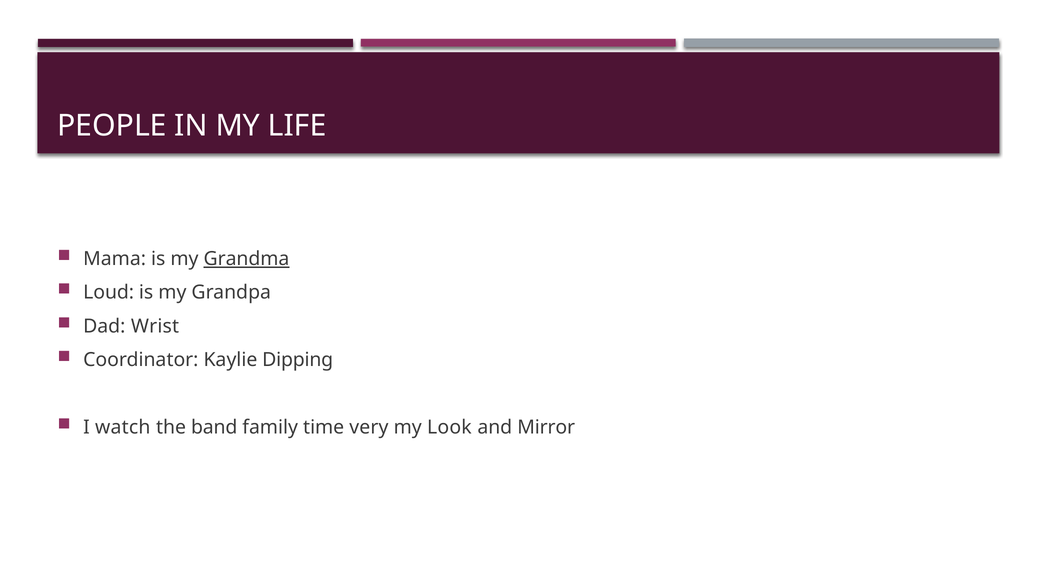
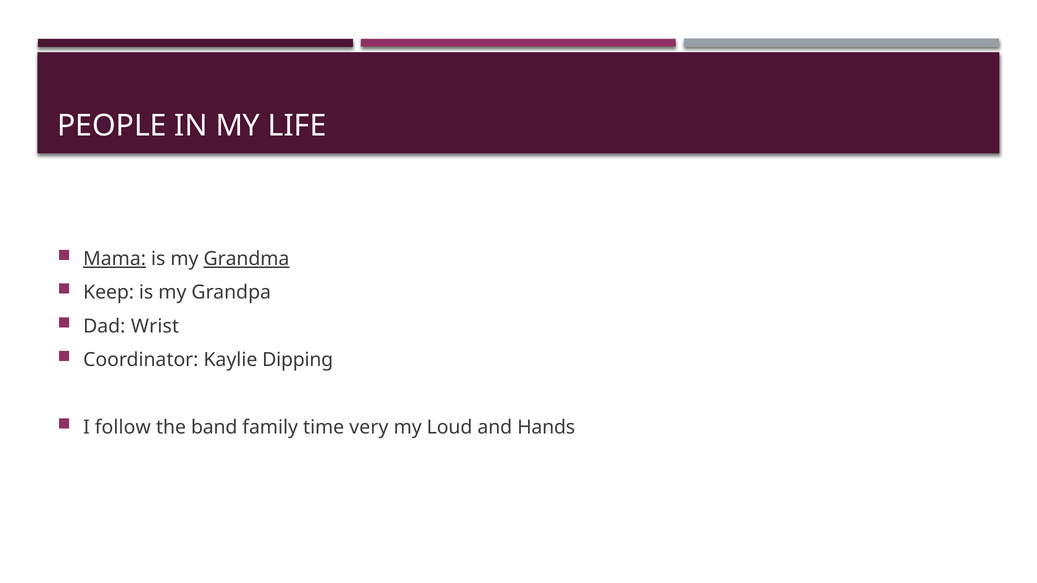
Mama underline: none -> present
Loud: Loud -> Keep
watch: watch -> follow
Look: Look -> Loud
Mirror: Mirror -> Hands
